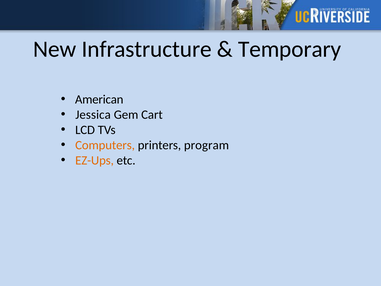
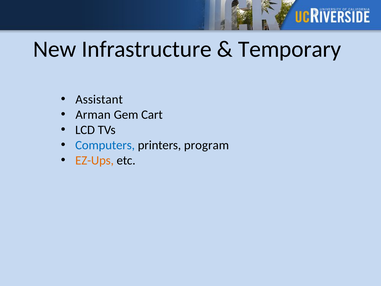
American: American -> Assistant
Jessica: Jessica -> Arman
Computers colour: orange -> blue
